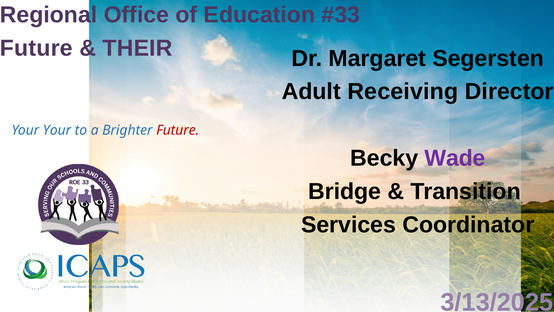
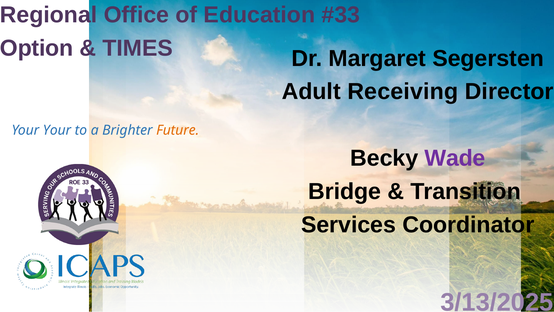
Future at (36, 48): Future -> Option
THEIR: THEIR -> TIMES
Future at (178, 130) colour: red -> orange
